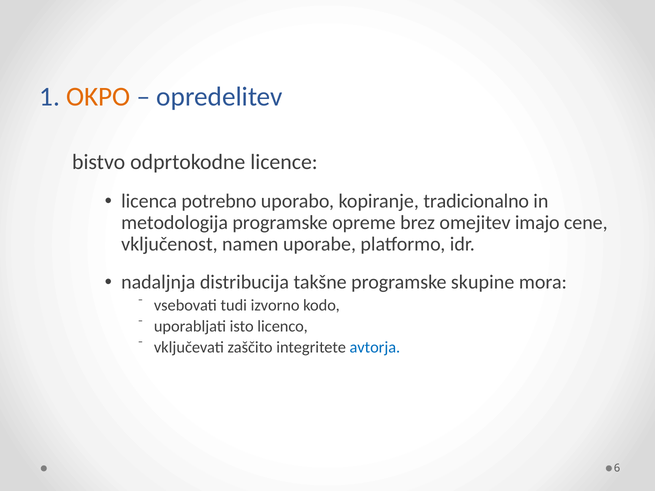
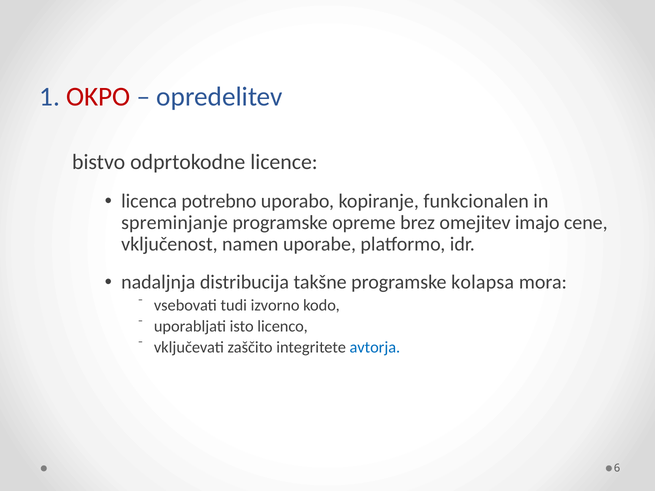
OKPO colour: orange -> red
tradicionalno: tradicionalno -> funkcionalen
metodologija: metodologija -> spreminjanje
skupine: skupine -> kolapsa
